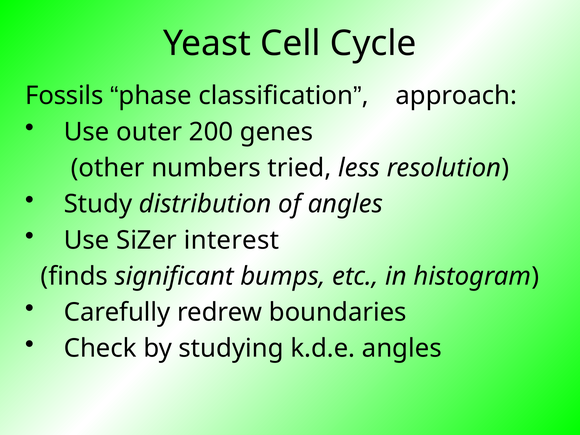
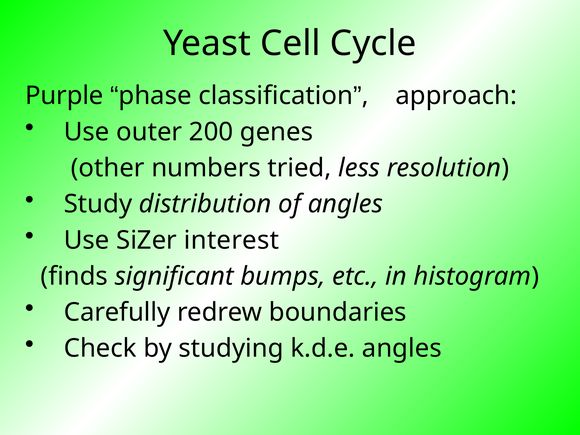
Fossils: Fossils -> Purple
